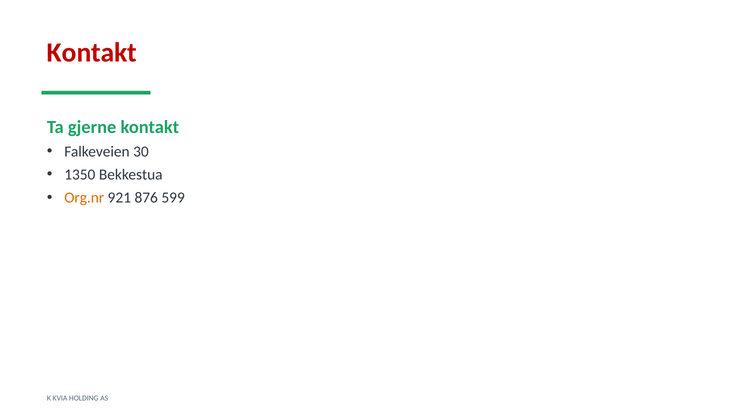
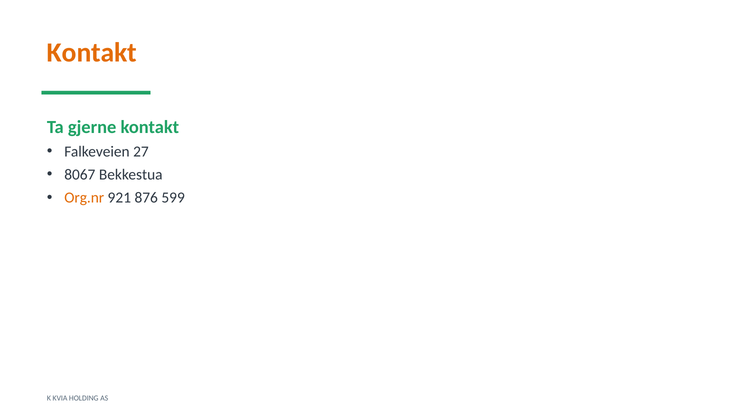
Kontakt at (92, 53) colour: red -> orange
30: 30 -> 27
1350: 1350 -> 8067
